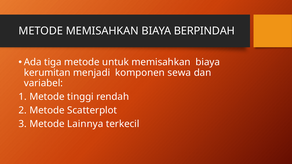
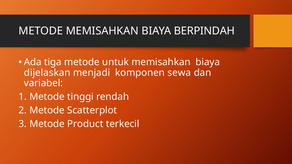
kerumitan: kerumitan -> dijelaskan
Lainnya: Lainnya -> Product
